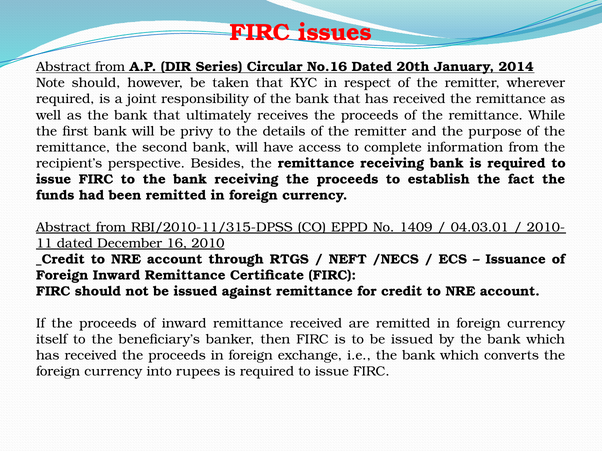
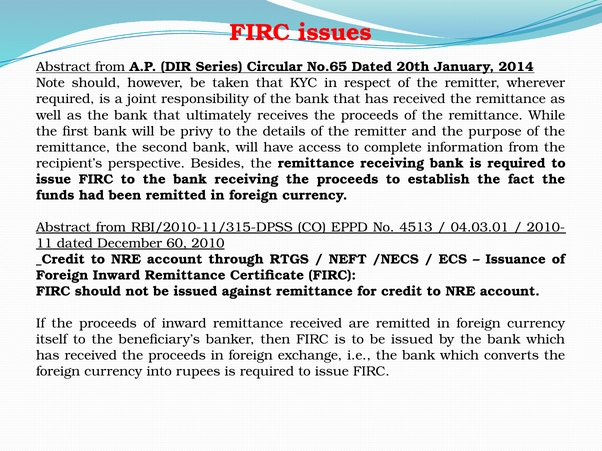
No.16: No.16 -> No.65
1409: 1409 -> 4513
16: 16 -> 60
